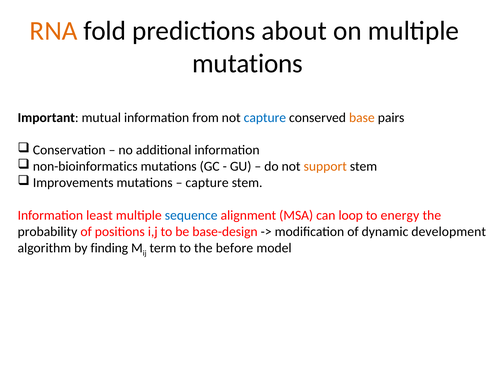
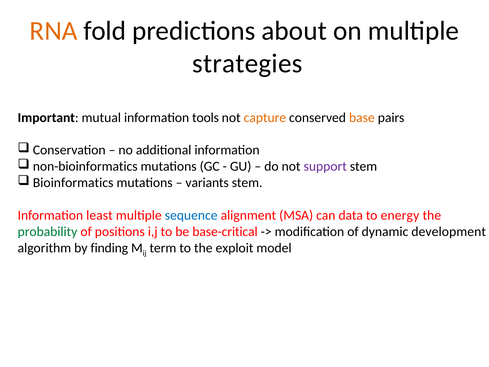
mutations at (248, 63): mutations -> strategies
from: from -> tools
capture at (265, 117) colour: blue -> orange
support colour: orange -> purple
Improvements: Improvements -> Bioinformatics
capture at (207, 183): capture -> variants
loop: loop -> data
probability colour: black -> green
base-design: base-design -> base-critical
before: before -> exploit
